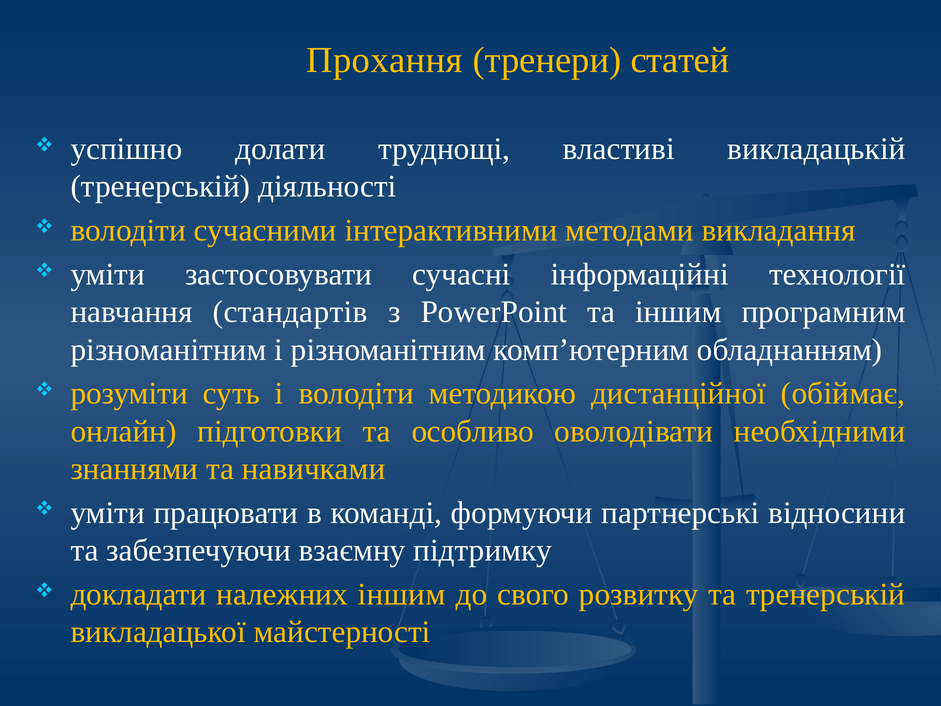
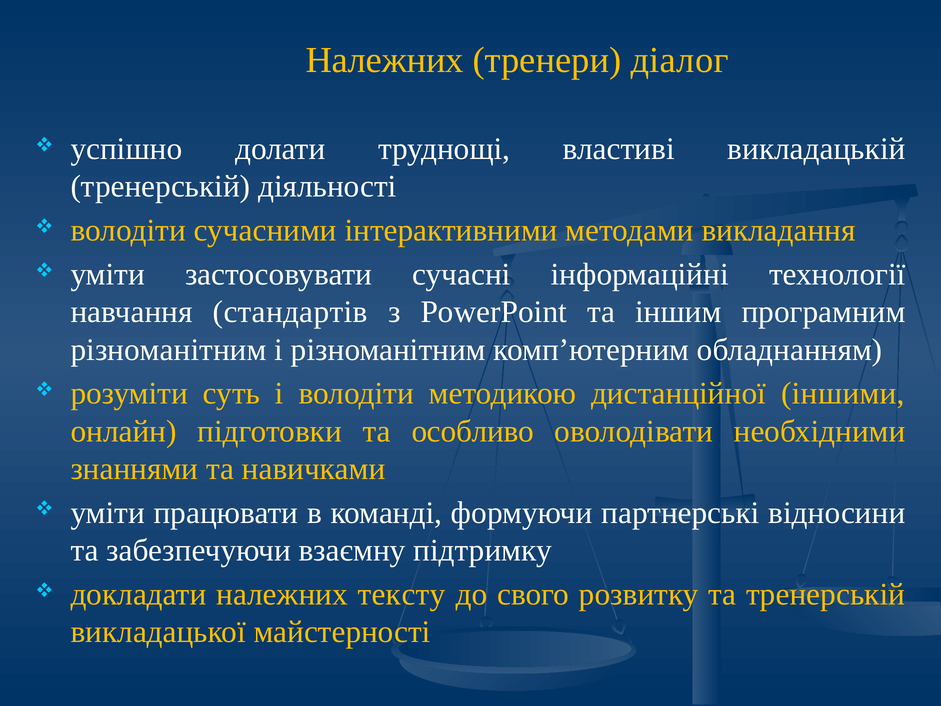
Прохання at (384, 60): Прохання -> Належних
статей: статей -> діалог
обіймає: обіймає -> іншими
належних іншим: іншим -> тексту
